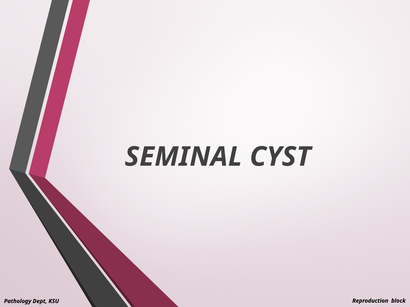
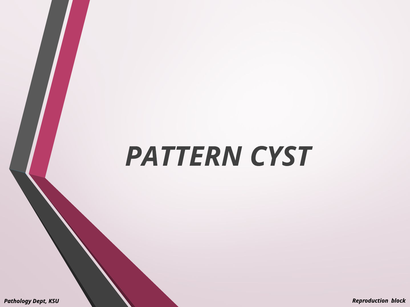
SEMINAL: SEMINAL -> PATTERN
